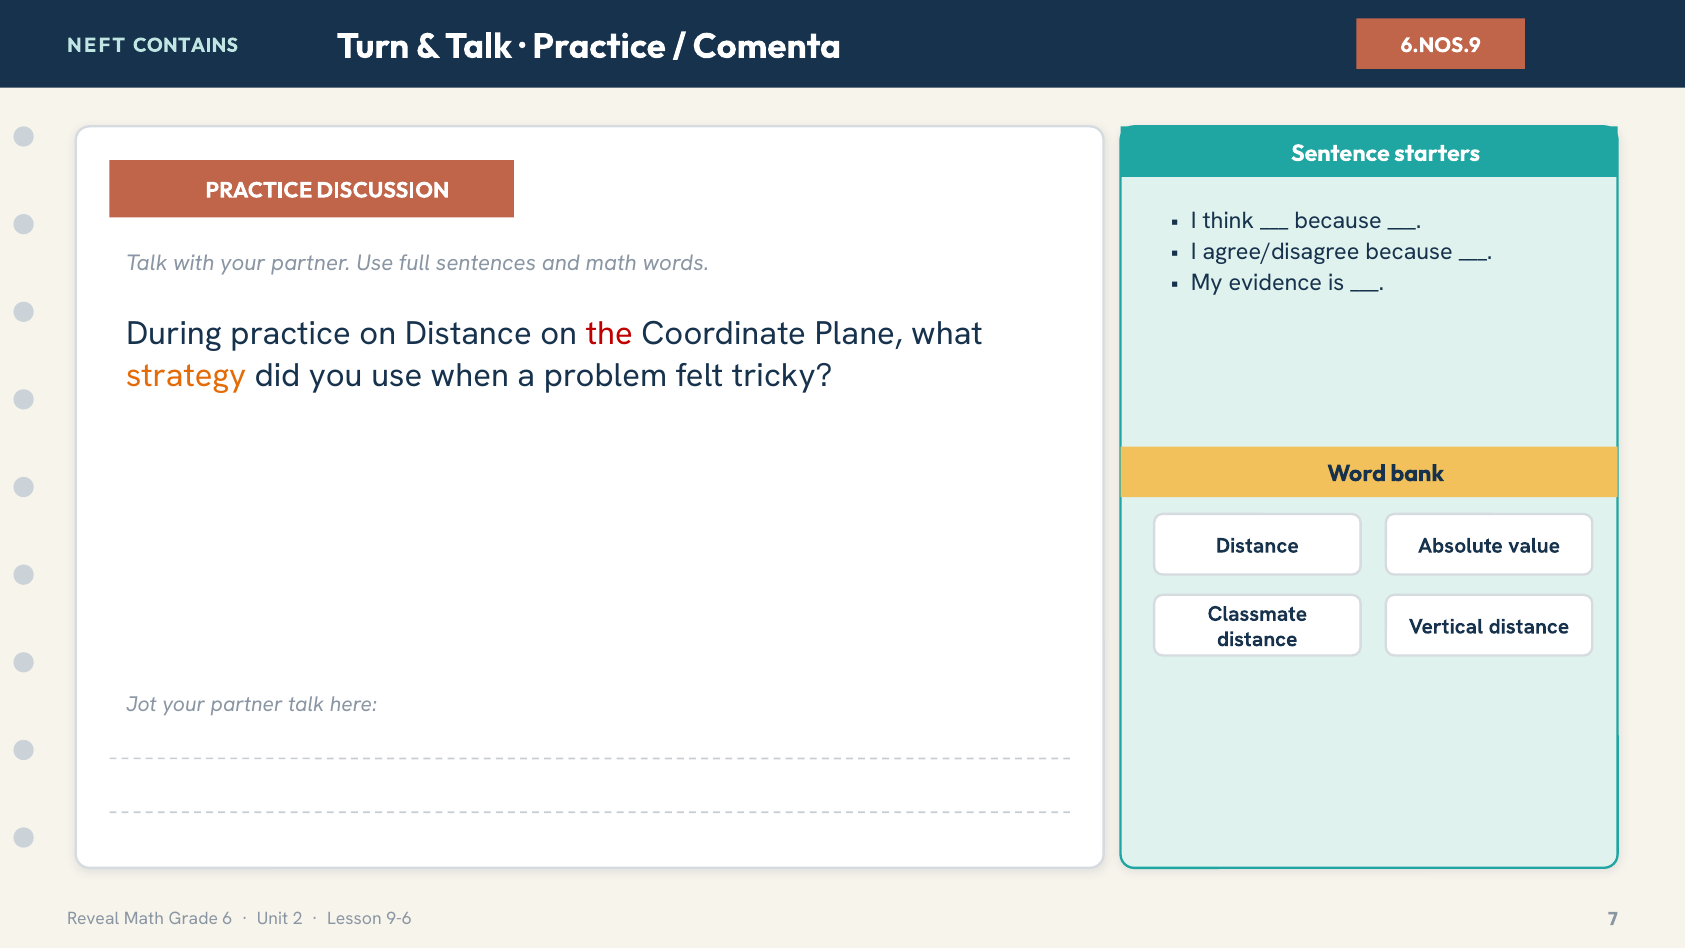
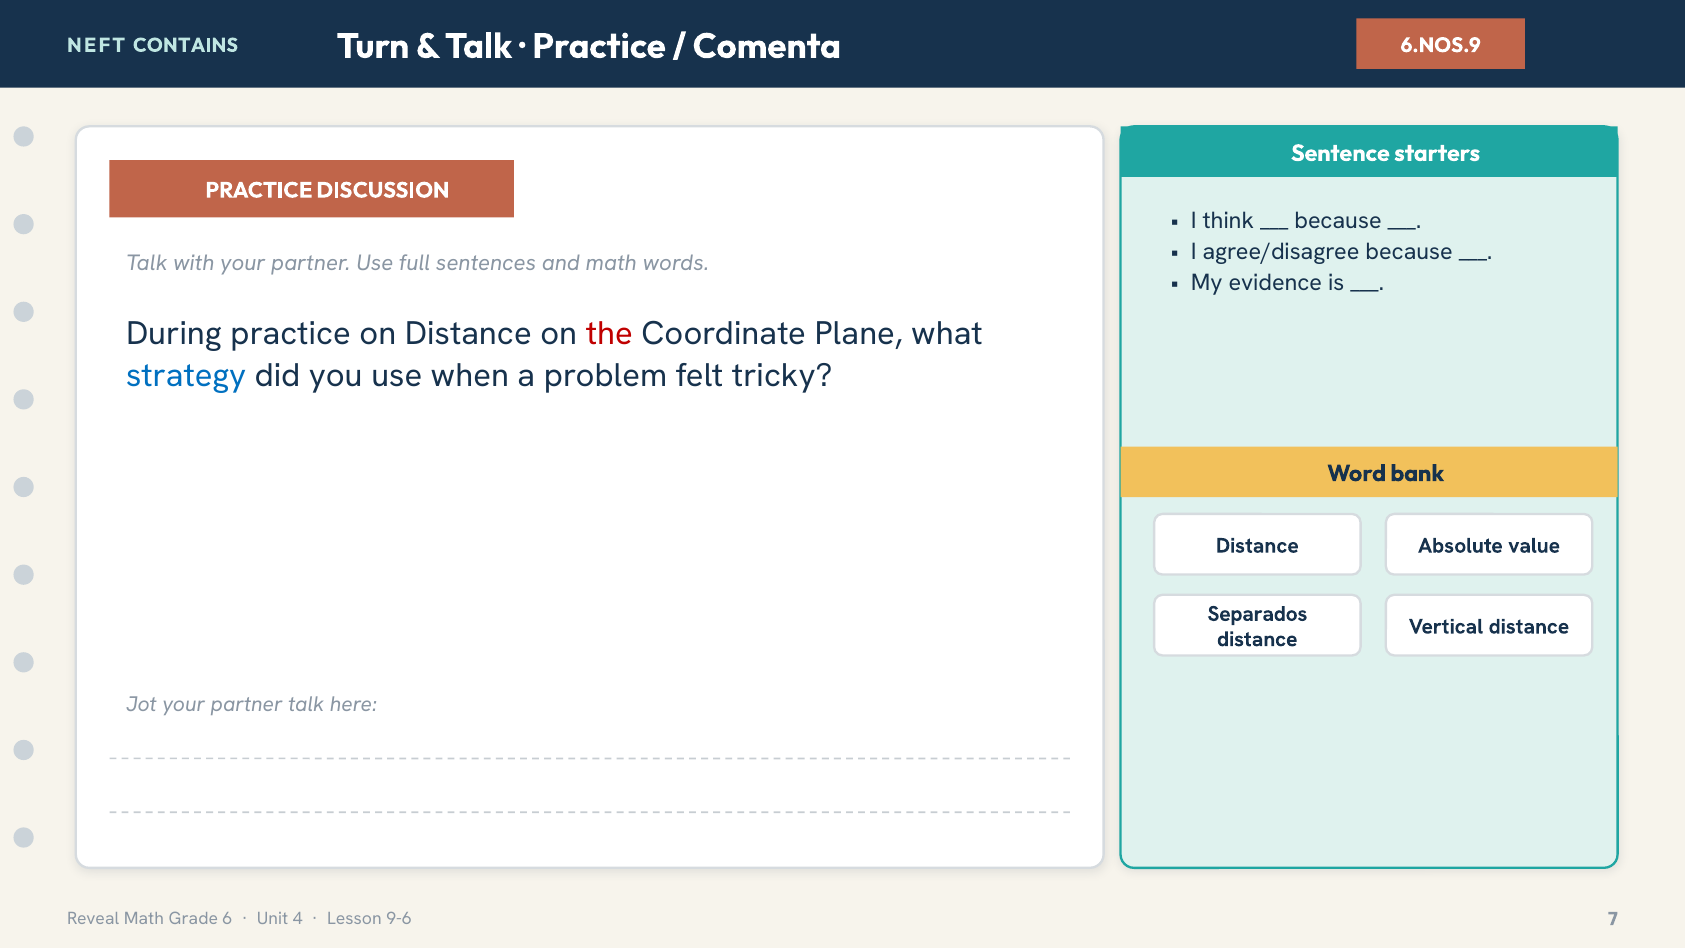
strategy colour: orange -> blue
Classmate: Classmate -> Separados
2: 2 -> 4
